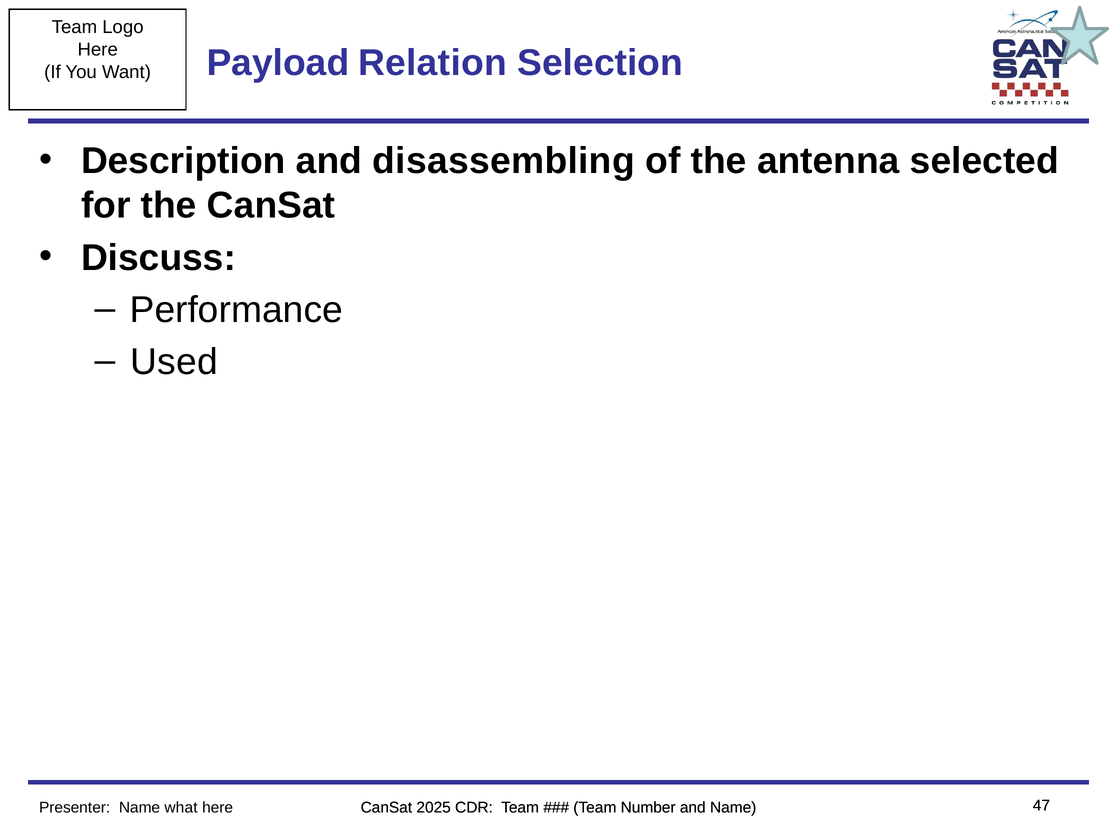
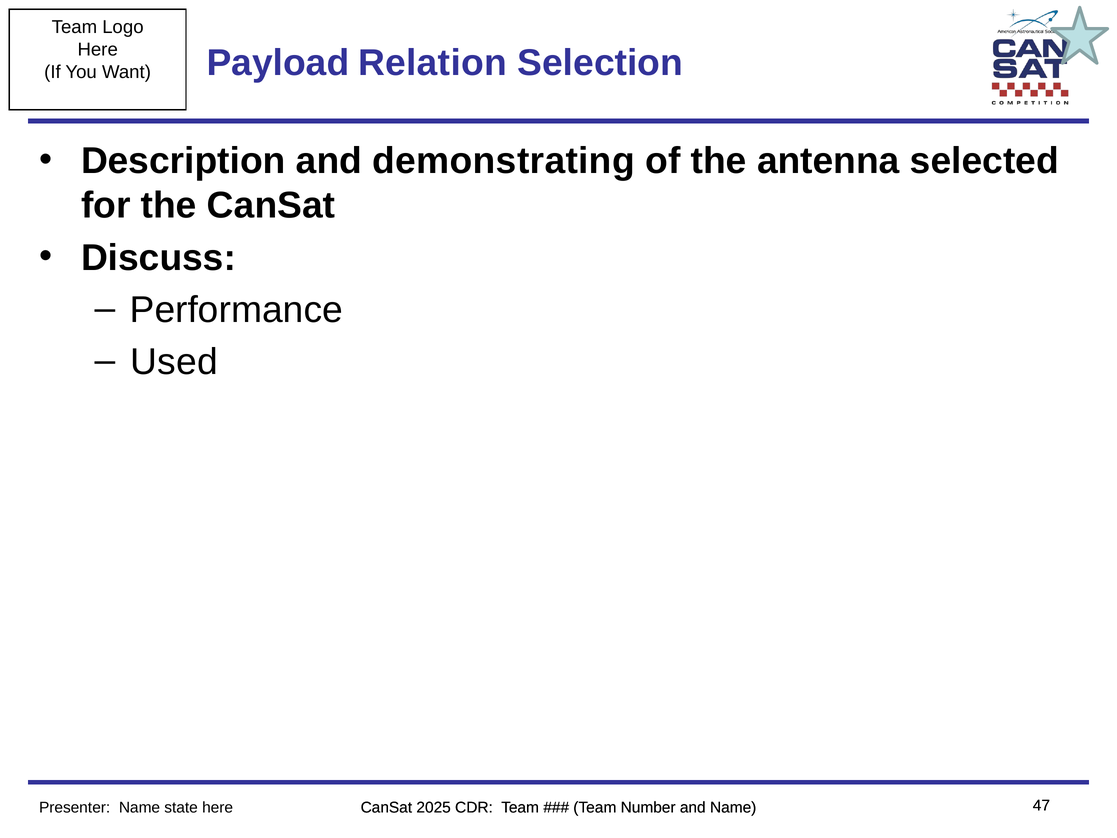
disassembling: disassembling -> demonstrating
what: what -> state
